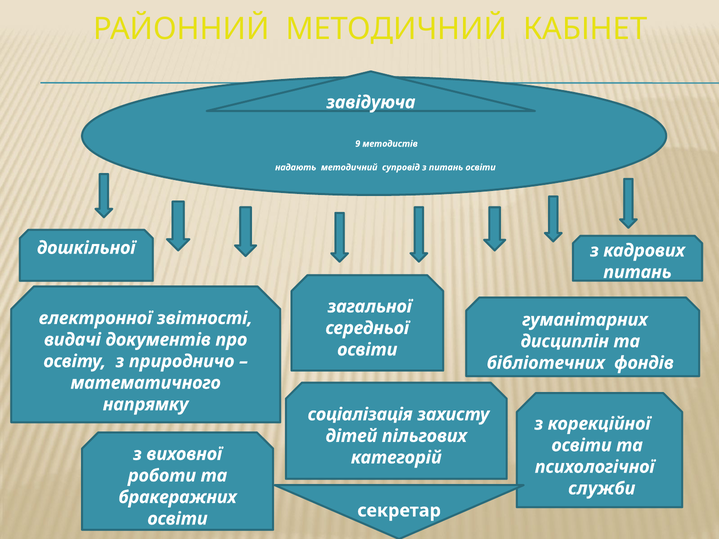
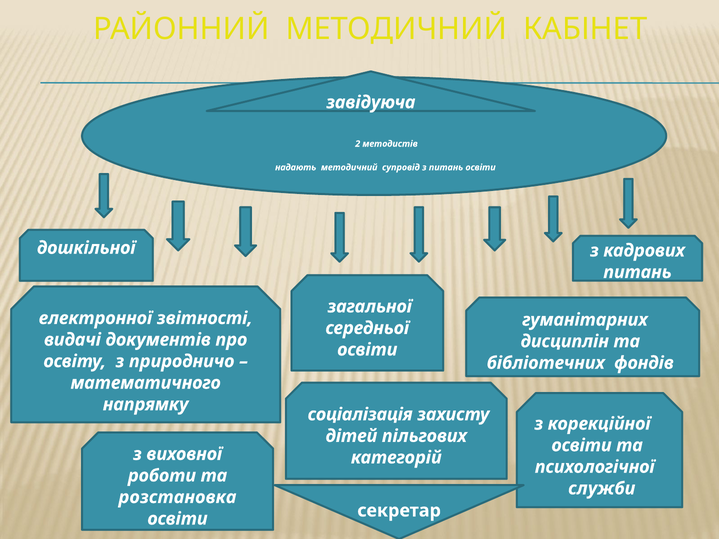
9: 9 -> 2
бракеражних: бракеражних -> розстановка
